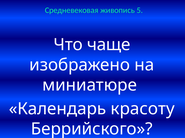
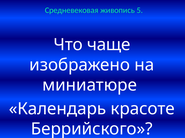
красоту: красоту -> красоте
